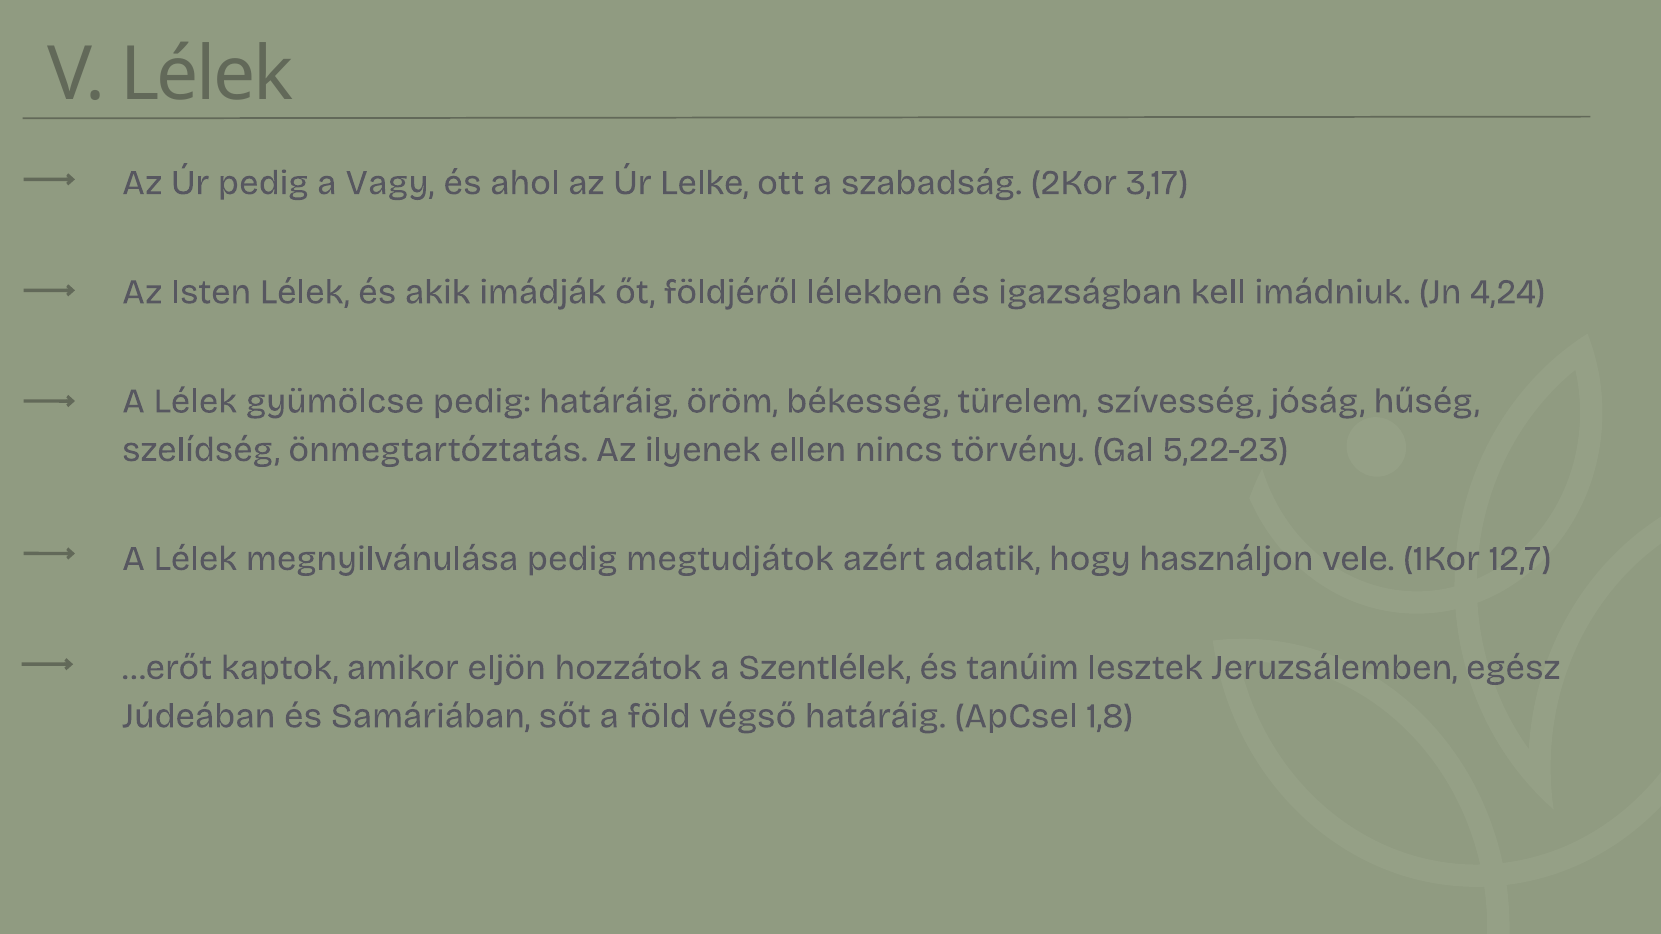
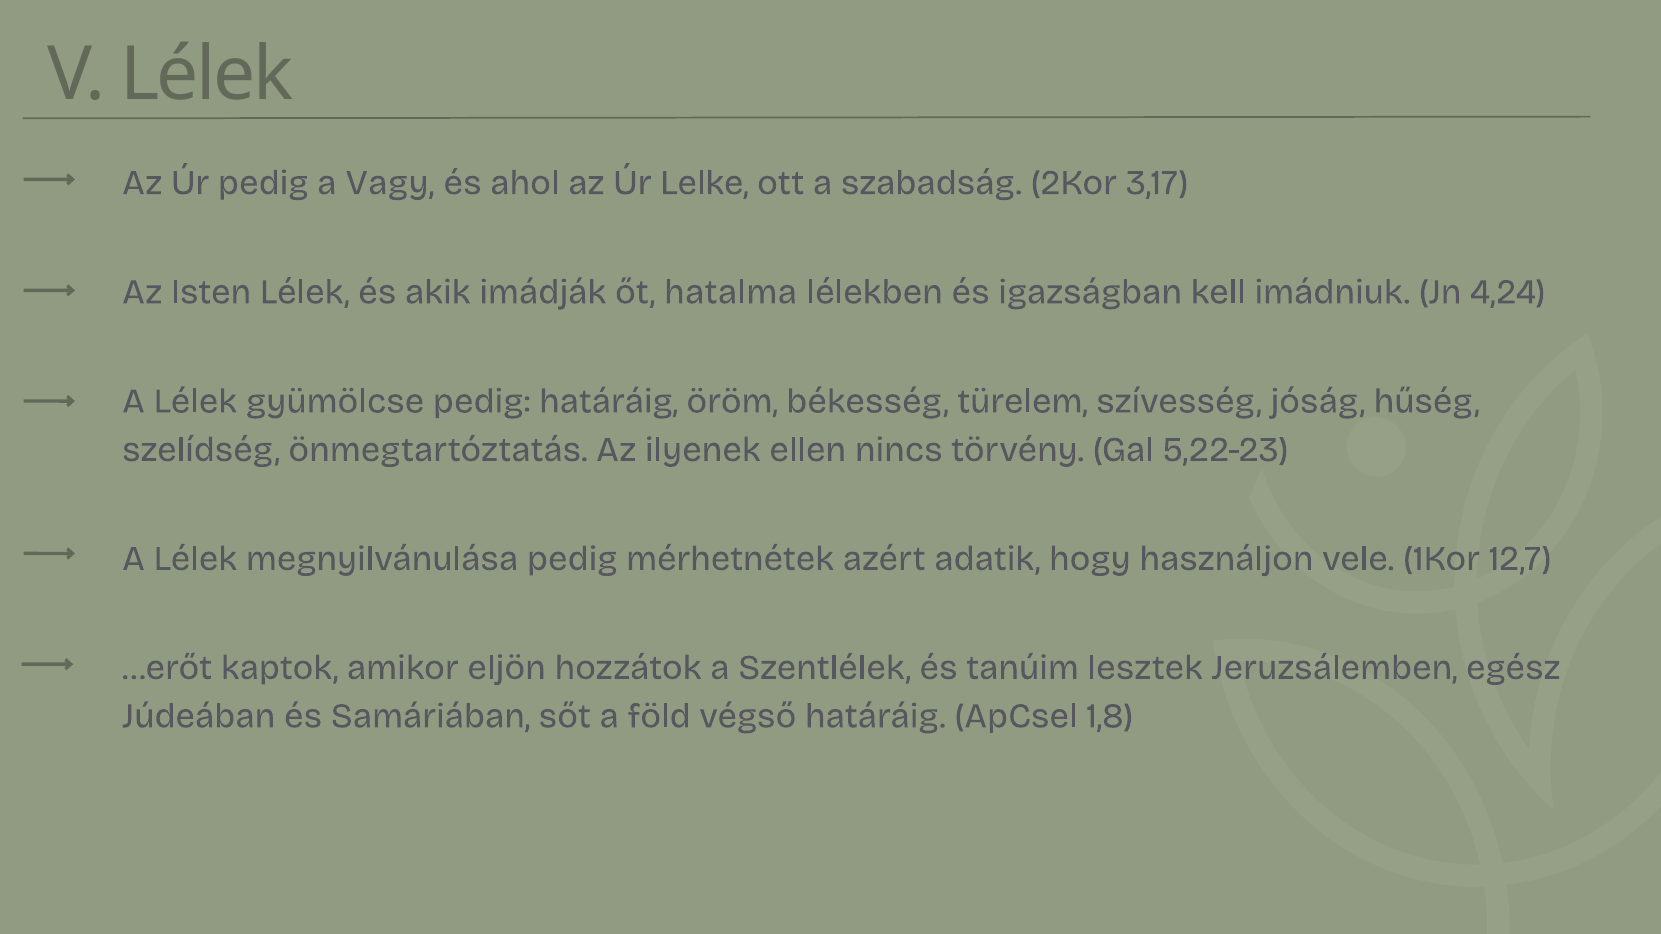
földjéről: földjéről -> hatalma
megtudjátok: megtudjátok -> mérhetnétek
